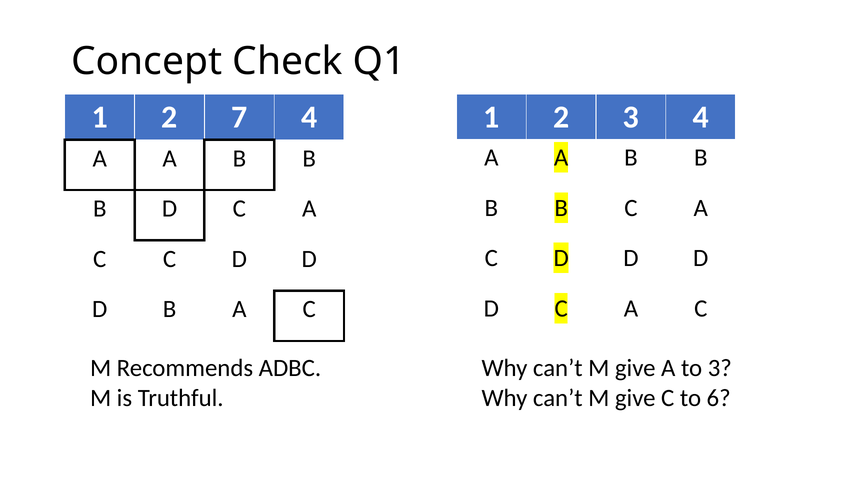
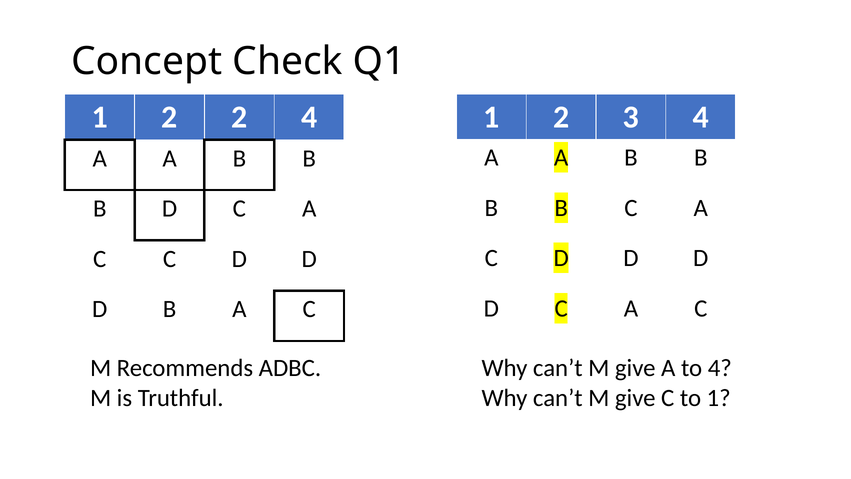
2 7: 7 -> 2
to 3: 3 -> 4
to 6: 6 -> 1
